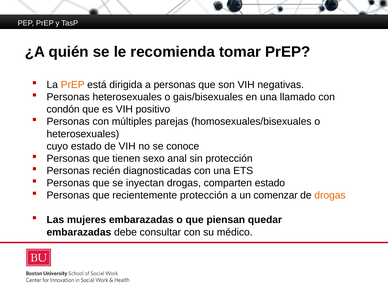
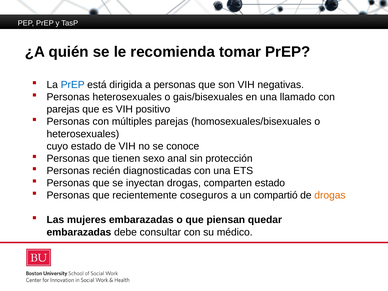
PrEP at (73, 85) colour: orange -> blue
condón at (63, 109): condón -> parejas
recientemente protección: protección -> coseguros
comenzar: comenzar -> compartió
